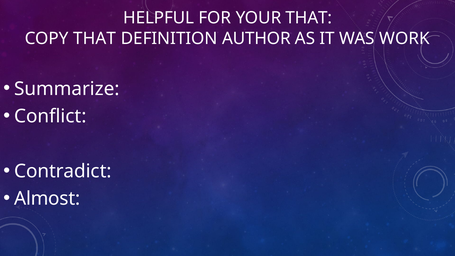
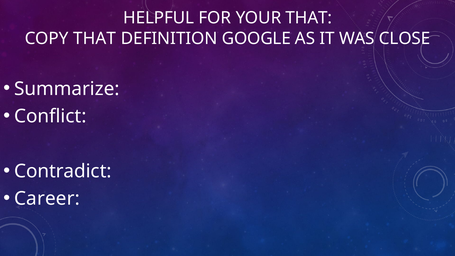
AUTHOR: AUTHOR -> GOOGLE
WORK: WORK -> CLOSE
Almost: Almost -> Career
